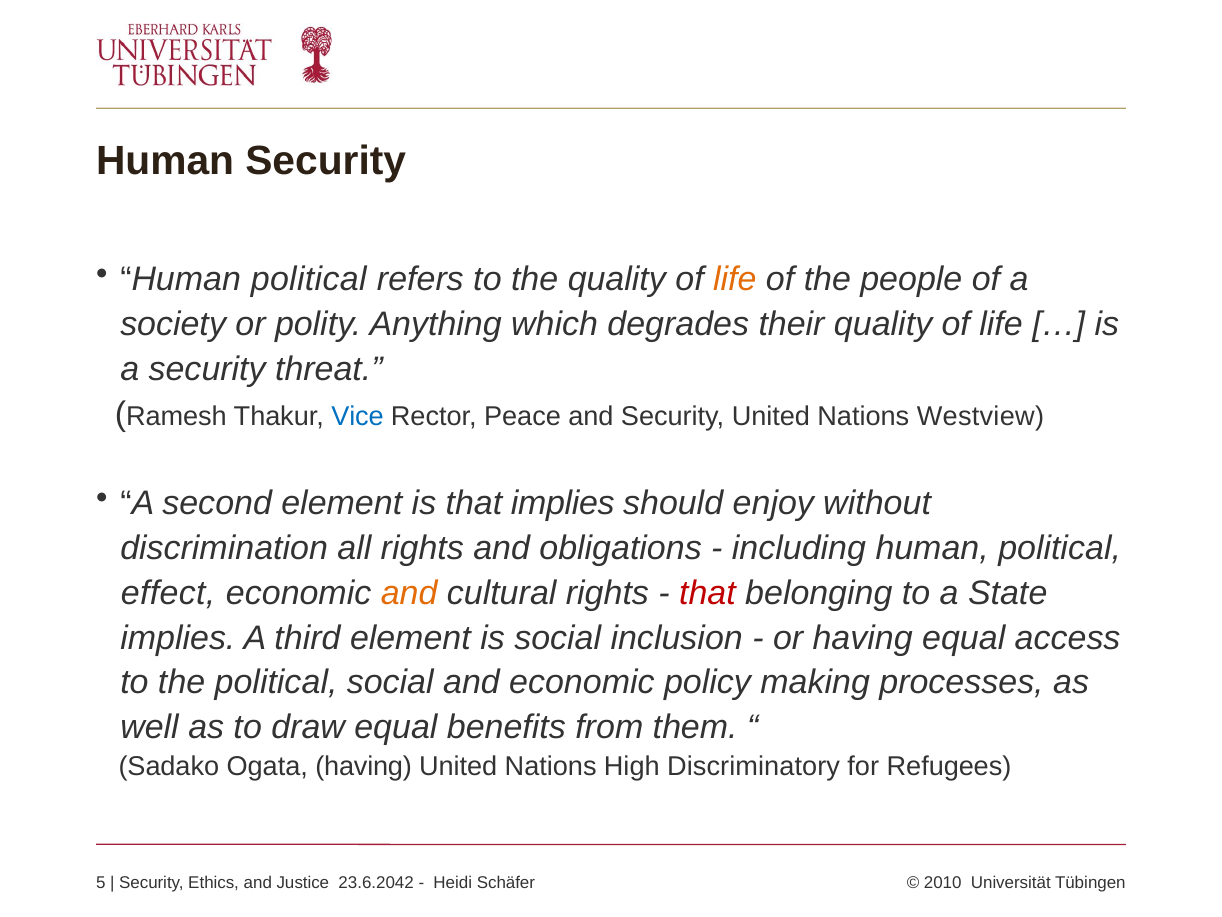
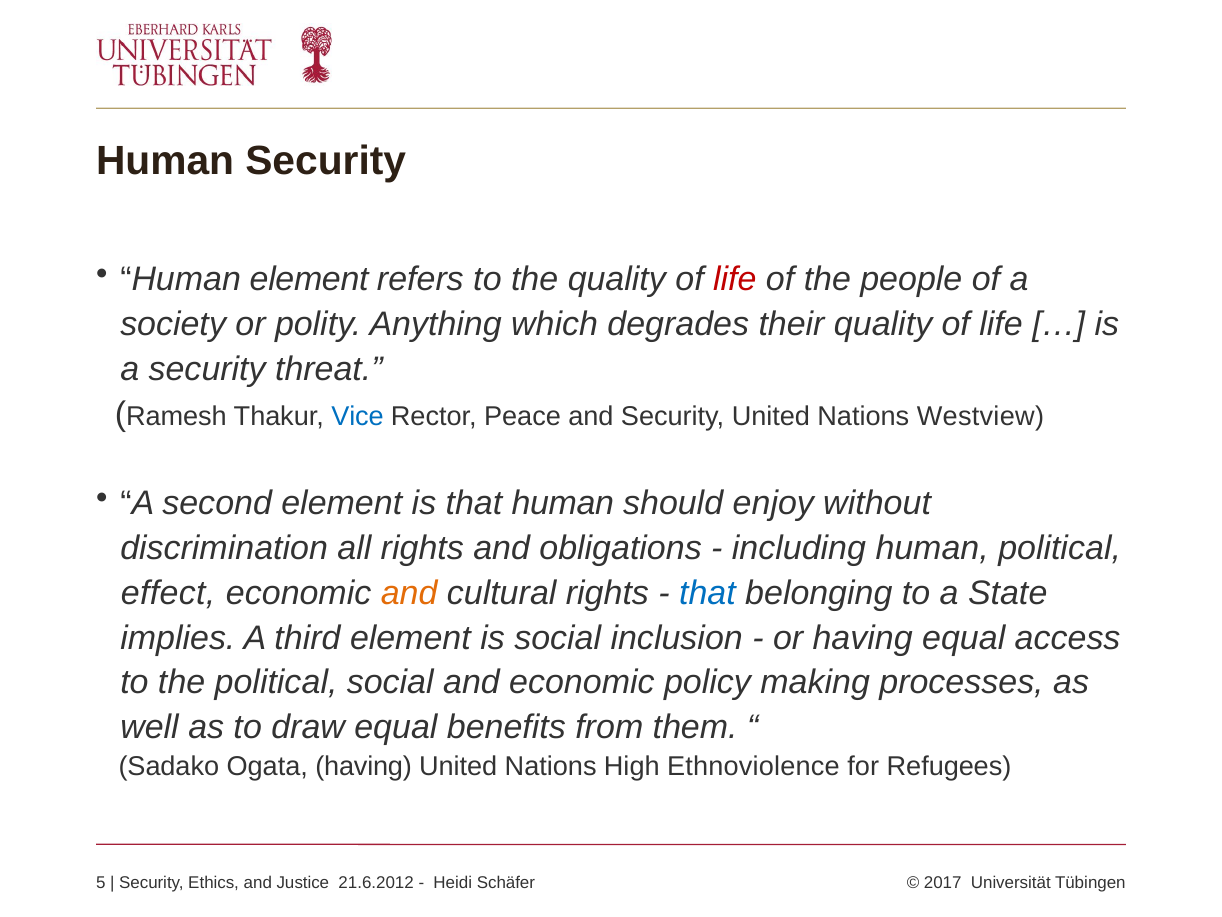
political at (309, 279): political -> element
life at (735, 279) colour: orange -> red
that implies: implies -> human
that at (707, 593) colour: red -> blue
Discriminatory: Discriminatory -> Ethnoviolence
23.6.2042: 23.6.2042 -> 21.6.2012
2010: 2010 -> 2017
